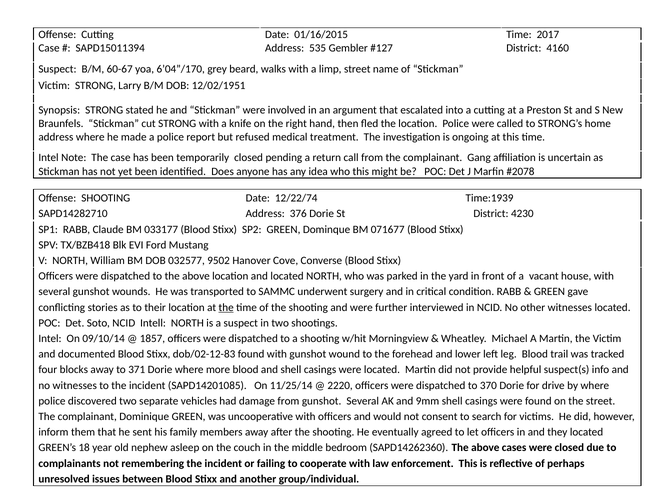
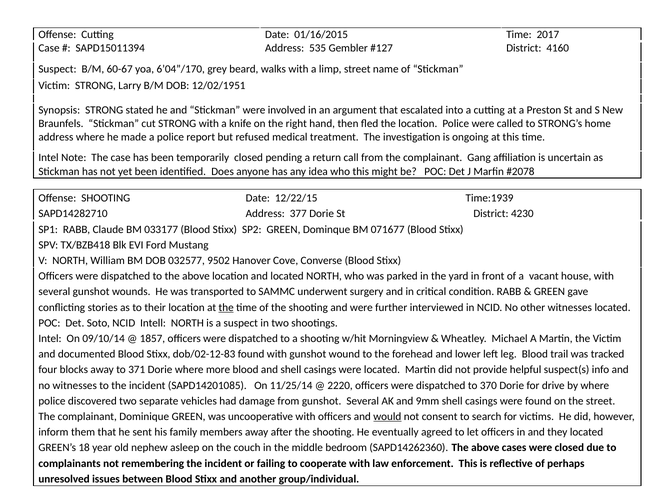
12/22/74: 12/22/74 -> 12/22/15
376: 376 -> 377
would underline: none -> present
